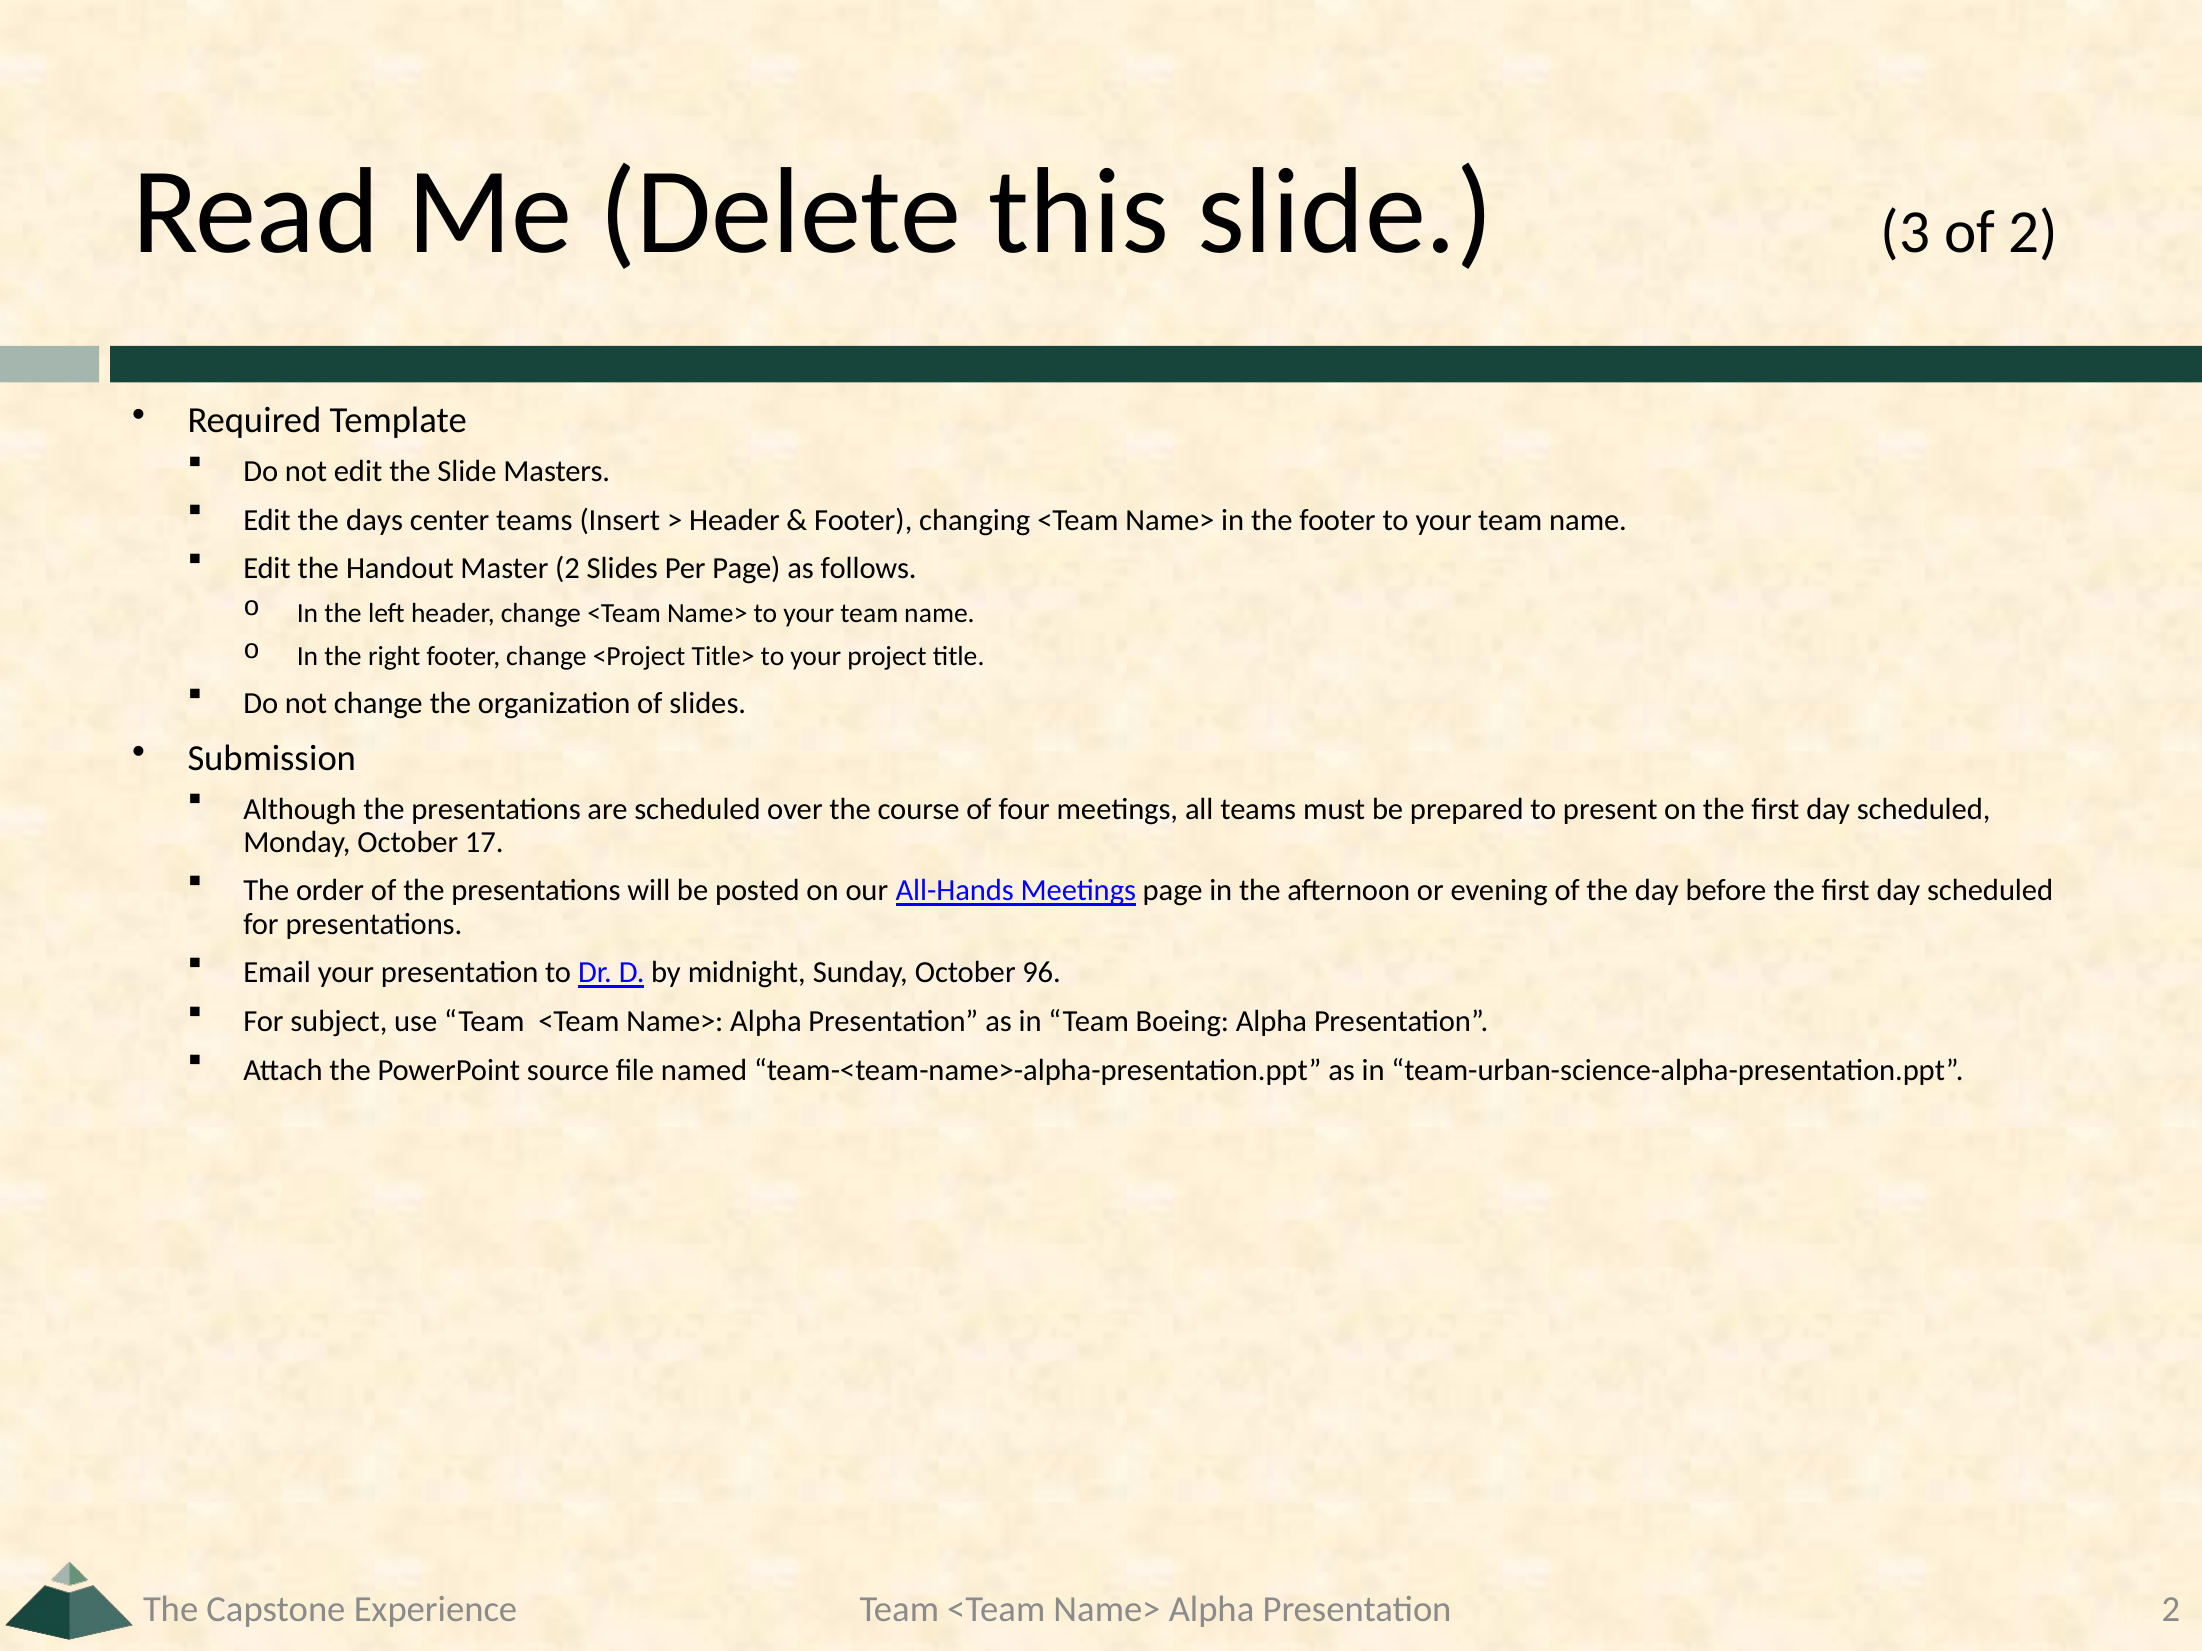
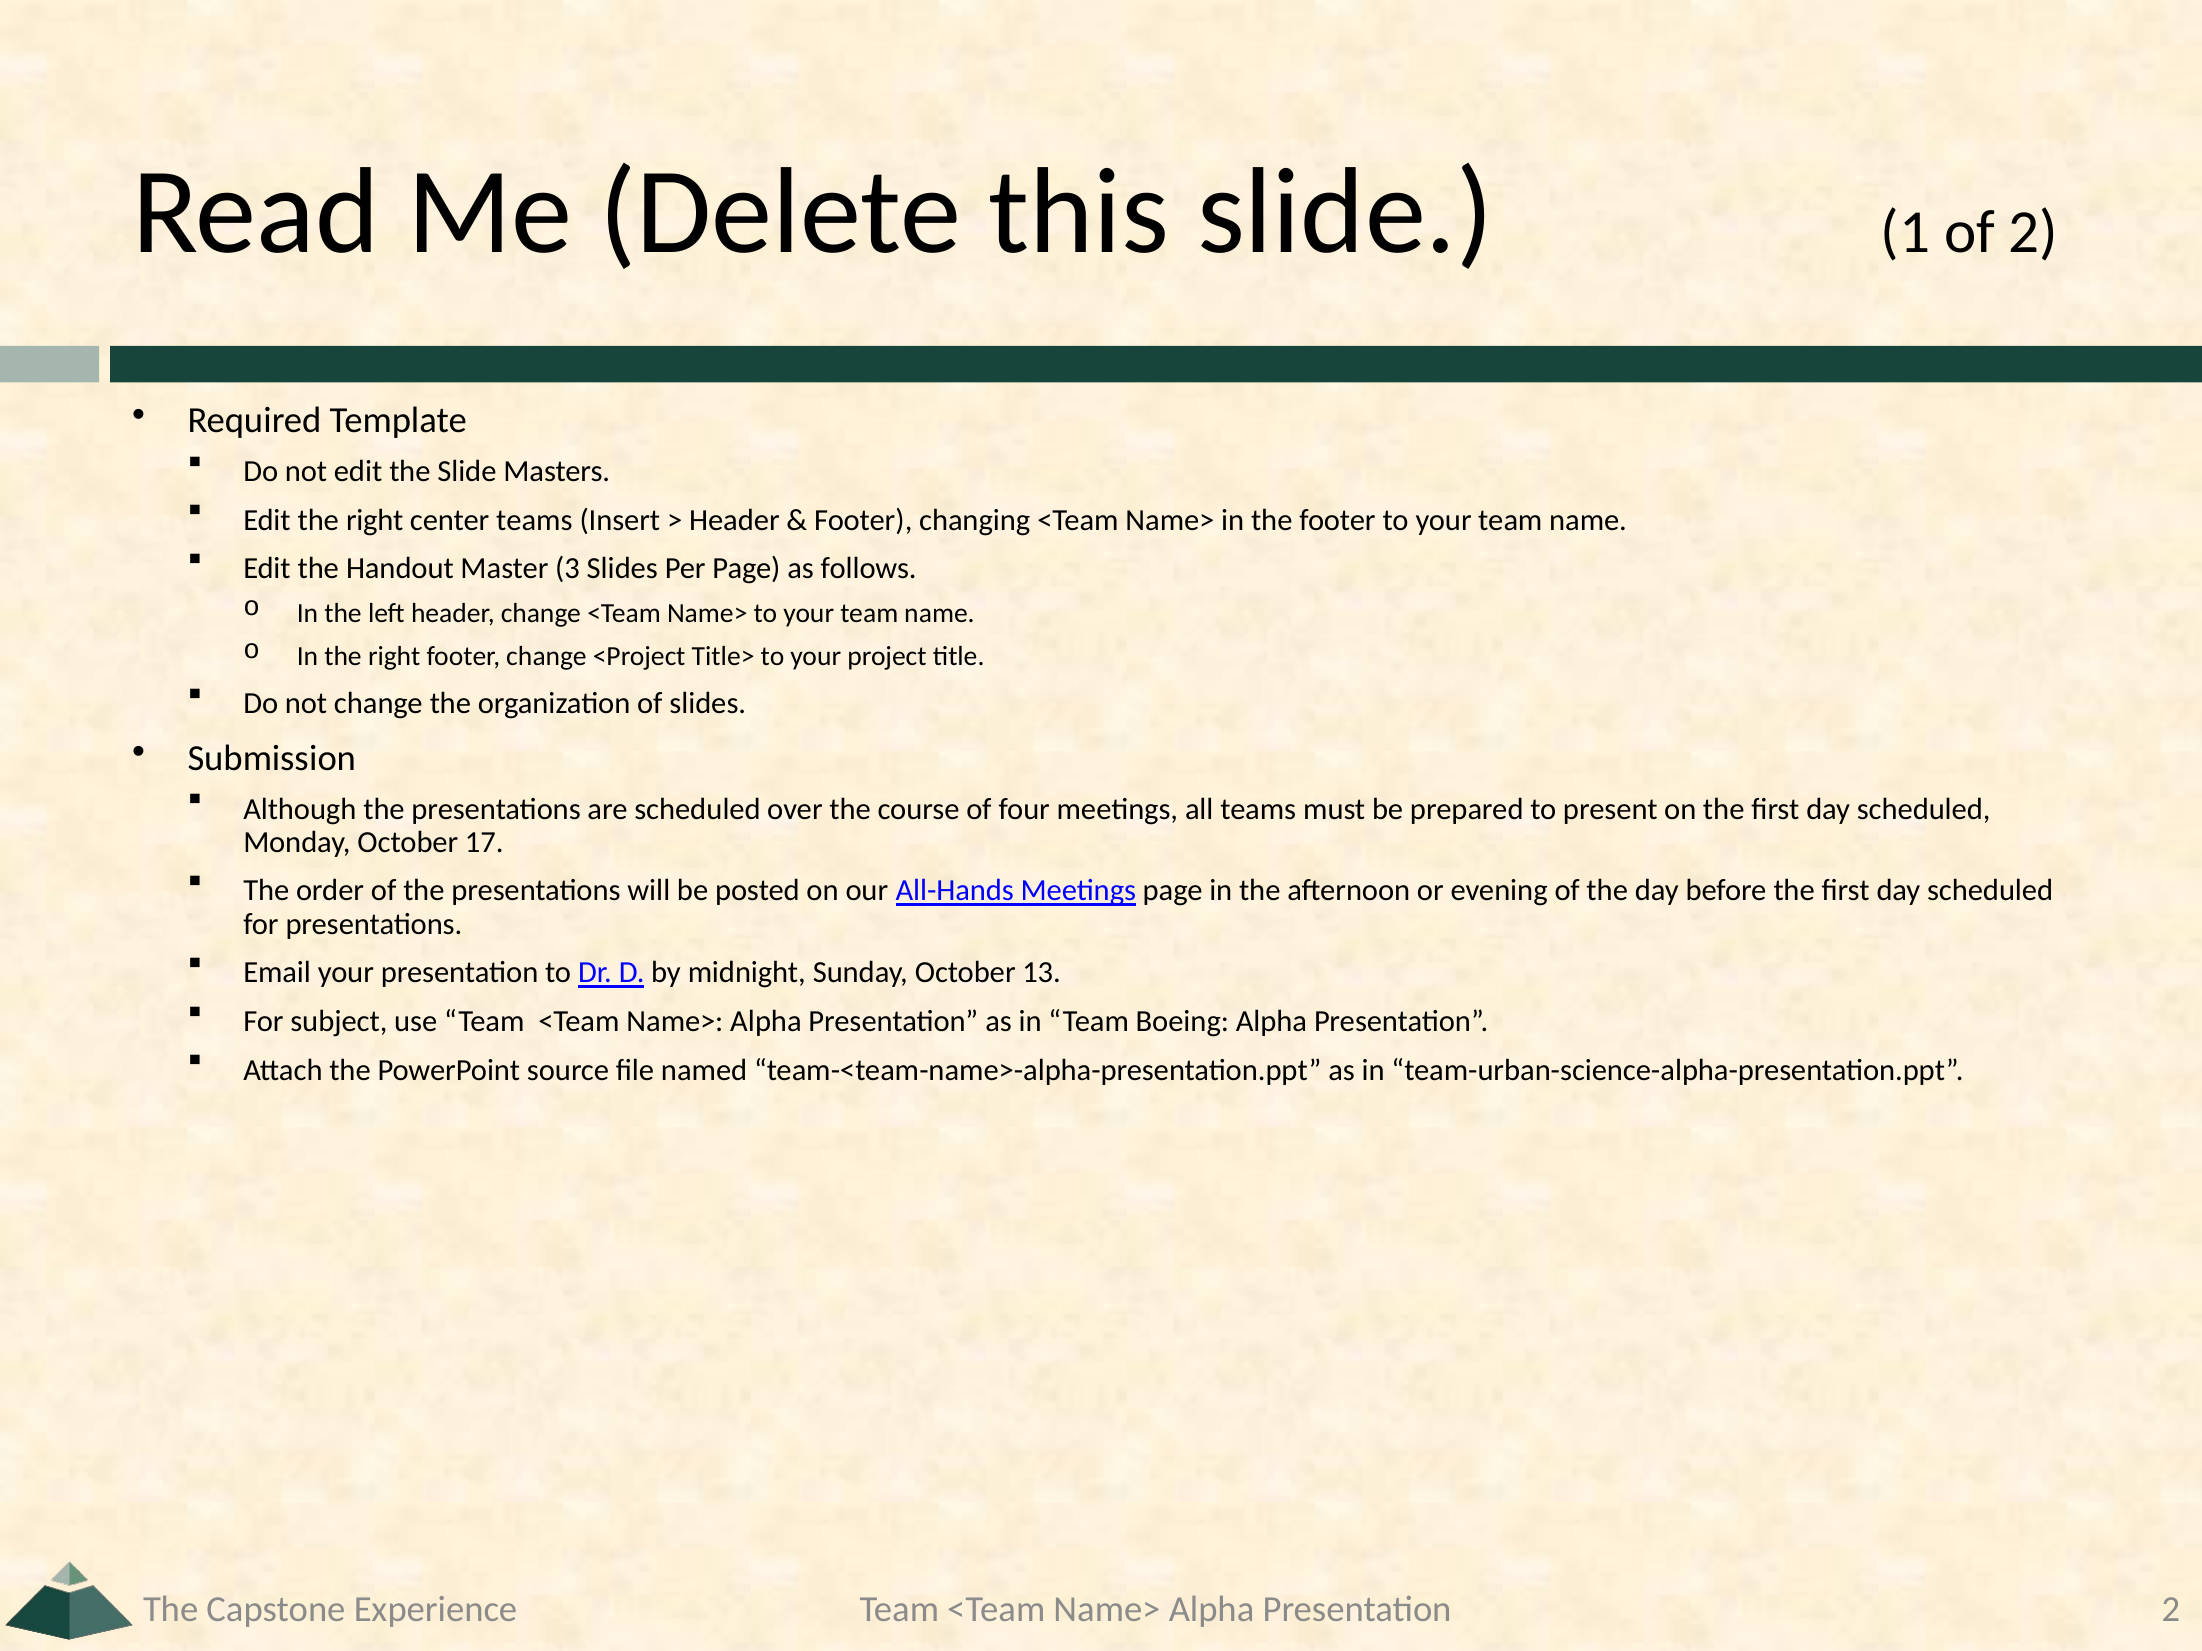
3: 3 -> 1
Edit the days: days -> right
Master 2: 2 -> 3
96: 96 -> 13
